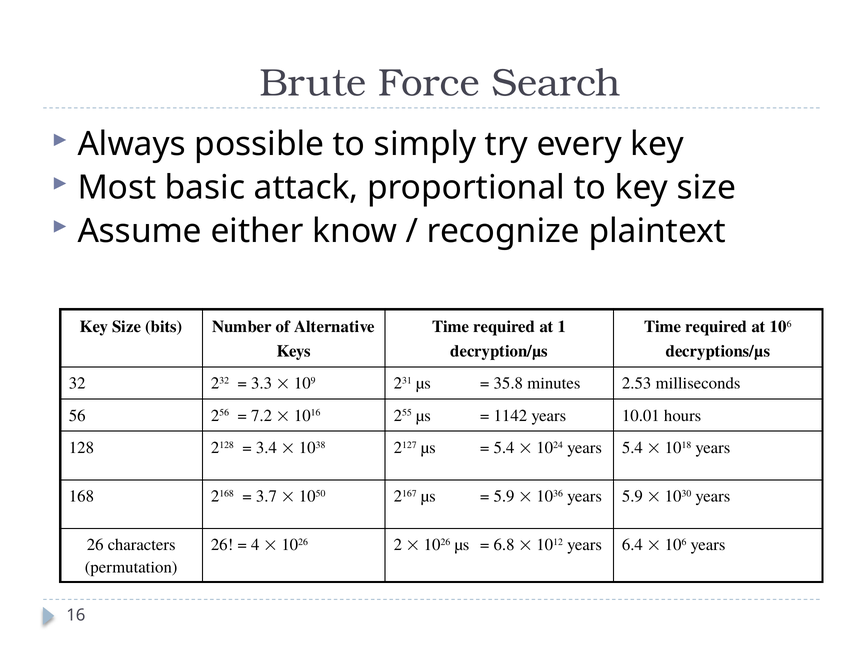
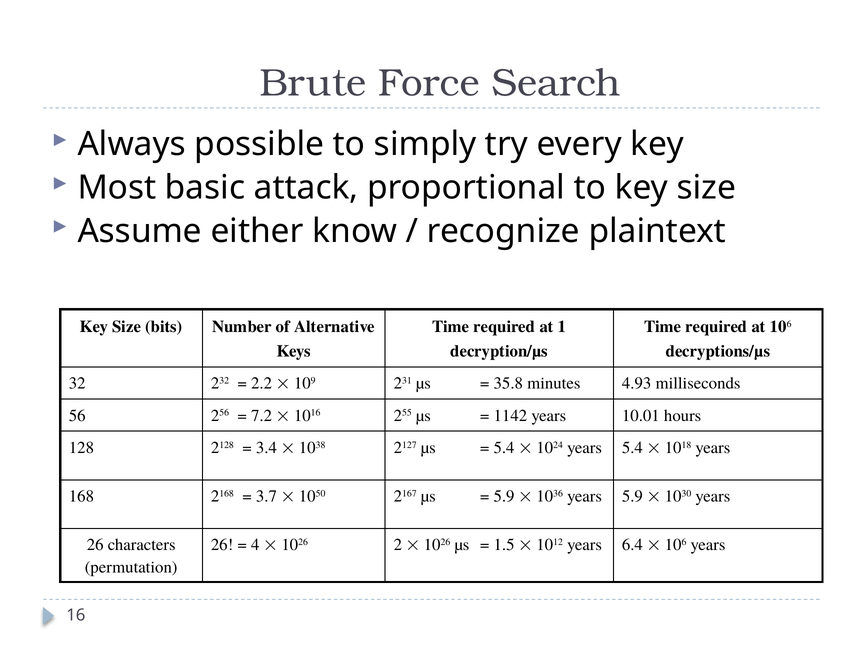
3.3: 3.3 -> 2.2
2.53: 2.53 -> 4.93
6.8: 6.8 -> 1.5
